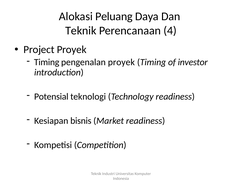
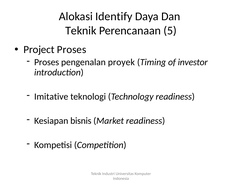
Peluang: Peluang -> Identify
4: 4 -> 5
Project Proyek: Proyek -> Proses
Timing at (47, 62): Timing -> Proses
Potensial: Potensial -> Imitative
